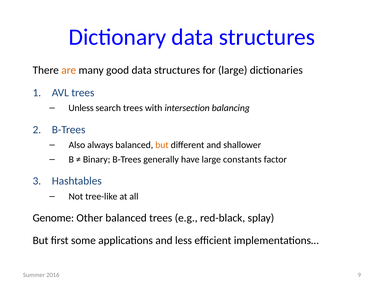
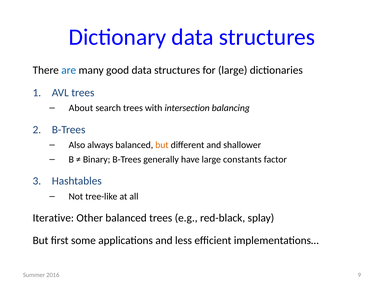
are colour: orange -> blue
Unless: Unless -> About
Genome: Genome -> Iterative
